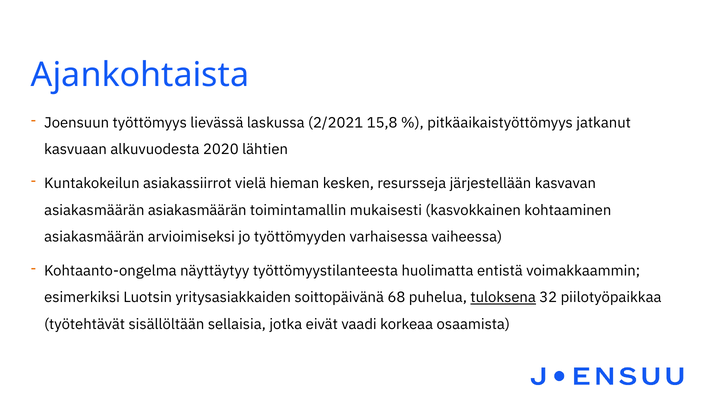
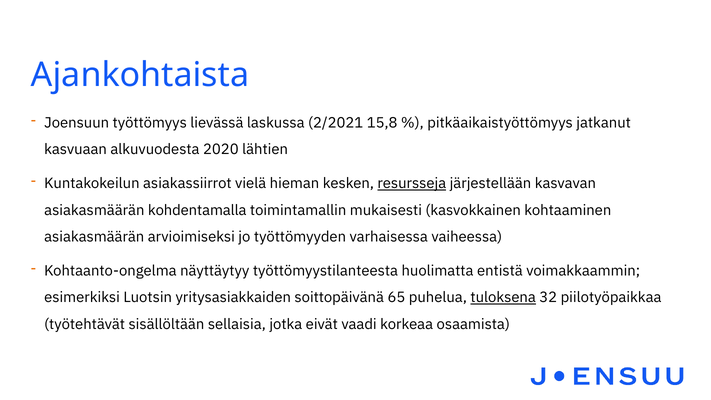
resursseja underline: none -> present
asiakasmäärän asiakasmäärän: asiakasmäärän -> kohdentamalla
68: 68 -> 65
